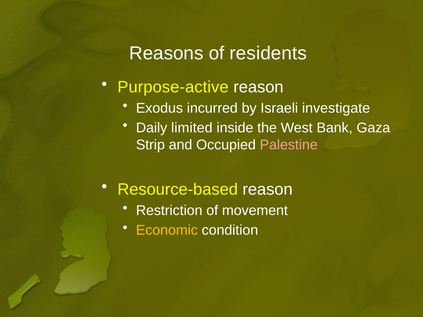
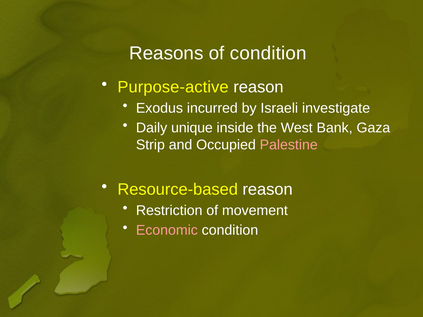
of residents: residents -> condition
limited: limited -> unique
Economic colour: yellow -> pink
